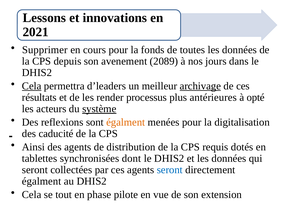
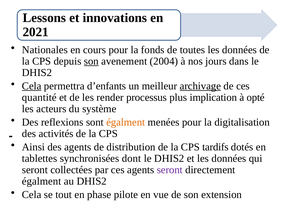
Supprimer: Supprimer -> Nationales
son at (91, 61) underline: none -> present
2089: 2089 -> 2004
d’leaders: d’leaders -> d’enfants
résultats: résultats -> quantité
antérieures: antérieures -> implication
système underline: present -> none
caducité: caducité -> activités
requis: requis -> tardifs
seront at (170, 170) colour: blue -> purple
